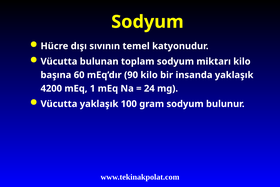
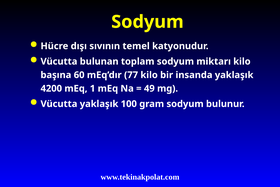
90: 90 -> 77
24: 24 -> 49
